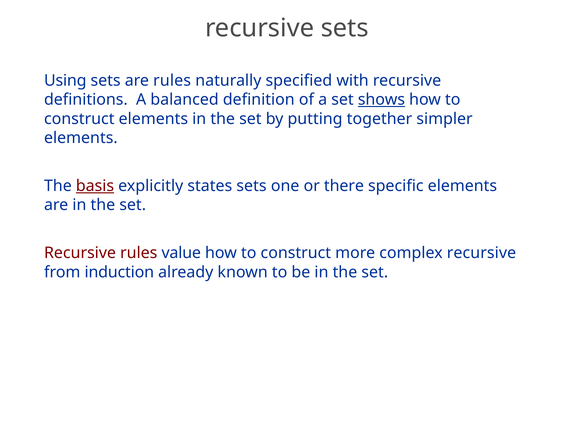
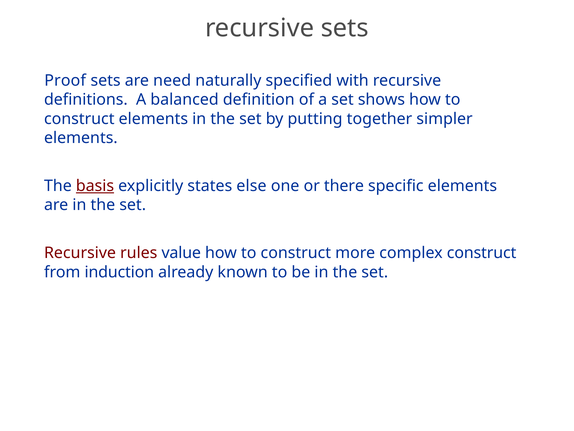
Using: Using -> Proof
are rules: rules -> need
shows underline: present -> none
states sets: sets -> else
complex recursive: recursive -> construct
